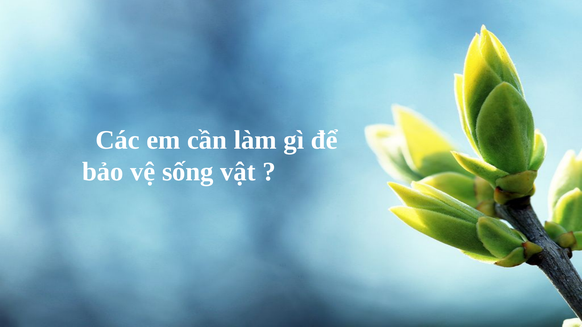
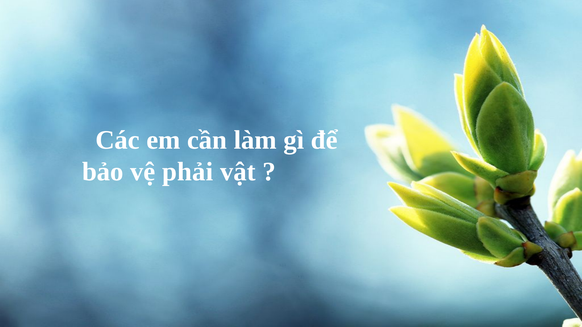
sống: sống -> phải
